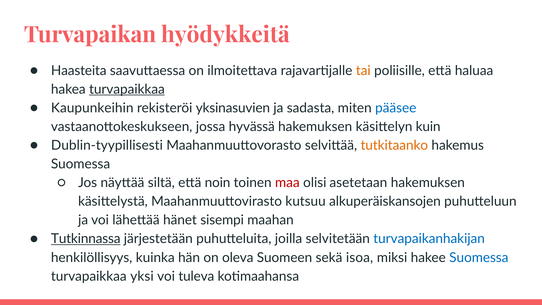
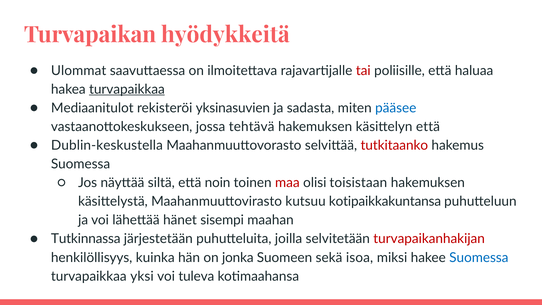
Haasteita: Haasteita -> Ulommat
tai colour: orange -> red
Kaupunkeihin: Kaupunkeihin -> Mediaanitulot
hyvässä: hyvässä -> tehtävä
käsittelyn kuin: kuin -> että
Dublin-tyypillisesti: Dublin-tyypillisesti -> Dublin-keskustella
tutkitaanko colour: orange -> red
asetetaan: asetetaan -> toisistaan
alkuperäiskansojen: alkuperäiskansojen -> kotipaikkakuntansa
Tutkinnassa underline: present -> none
turvapaikanhakijan colour: blue -> red
oleva: oleva -> jonka
